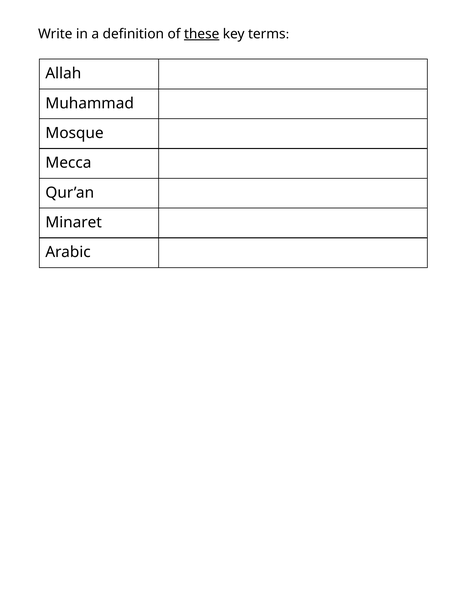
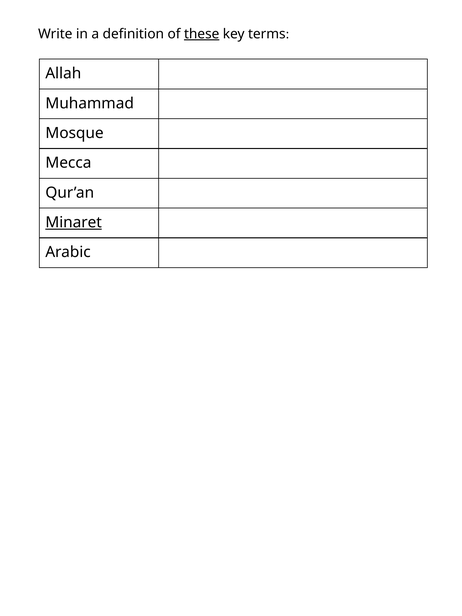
Minaret underline: none -> present
